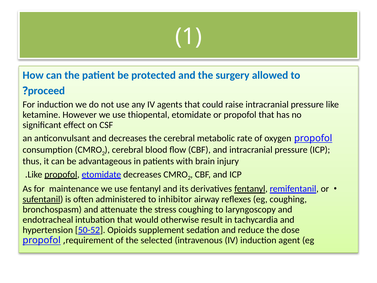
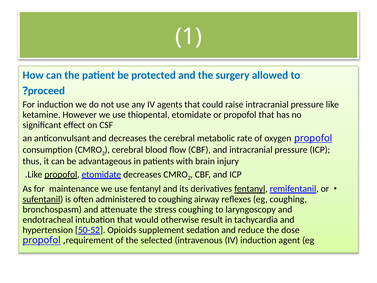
to inhibitor: inhibitor -> coughing
